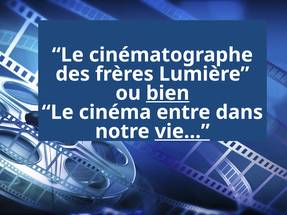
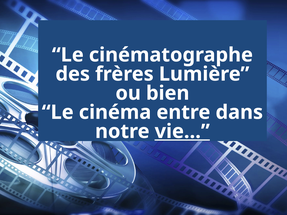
bien underline: present -> none
